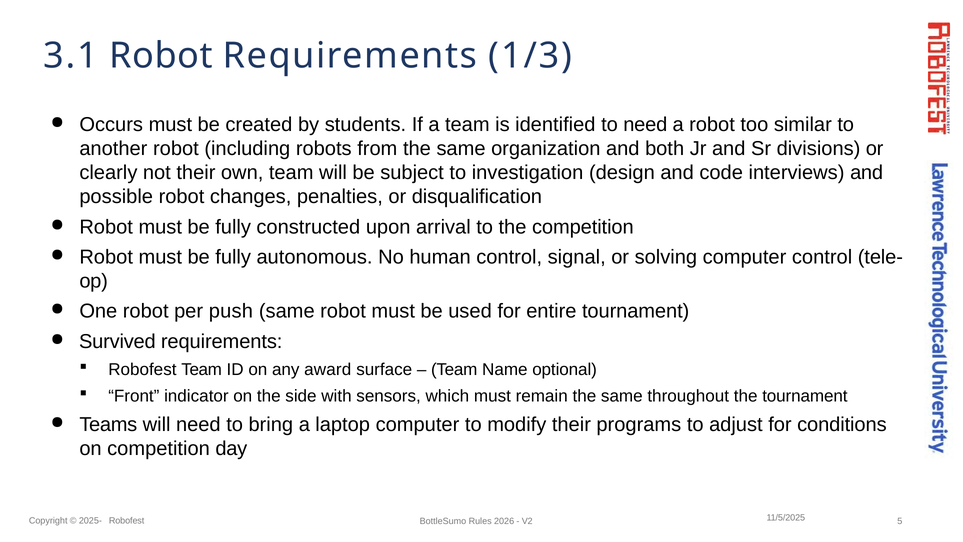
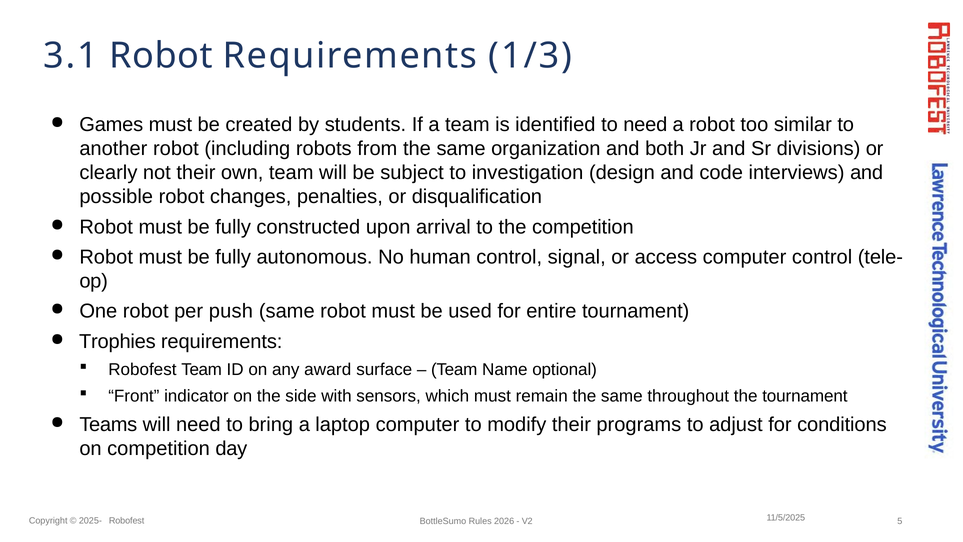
Occurs: Occurs -> Games
solving: solving -> access
Survived: Survived -> Trophies
